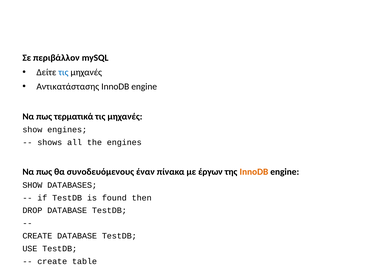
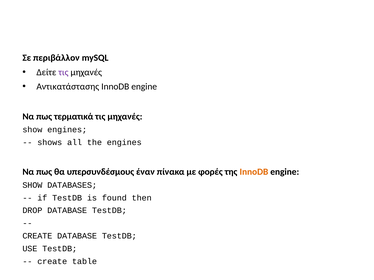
τις at (63, 72) colour: blue -> purple
συνοδευόμενους: συνοδευόμενους -> υπερσυνδέσμους
έργων: έργων -> φορές
